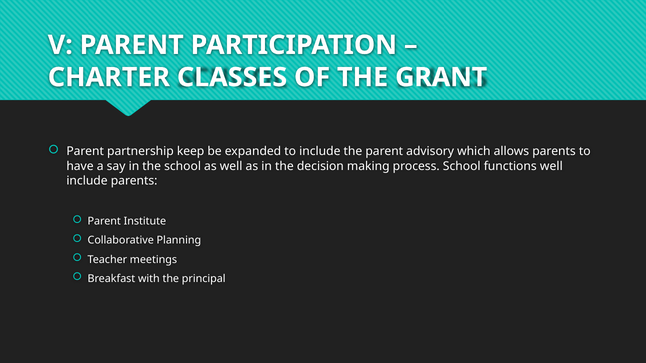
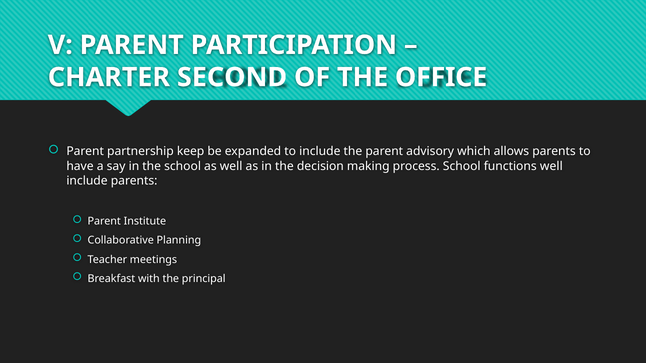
CLASSES: CLASSES -> SECOND
GRANT: GRANT -> OFFICE
